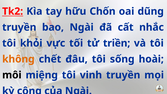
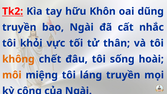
Chốn: Chốn -> Khôn
triền: triền -> thân
môi colour: black -> orange
vinh: vinh -> láng
